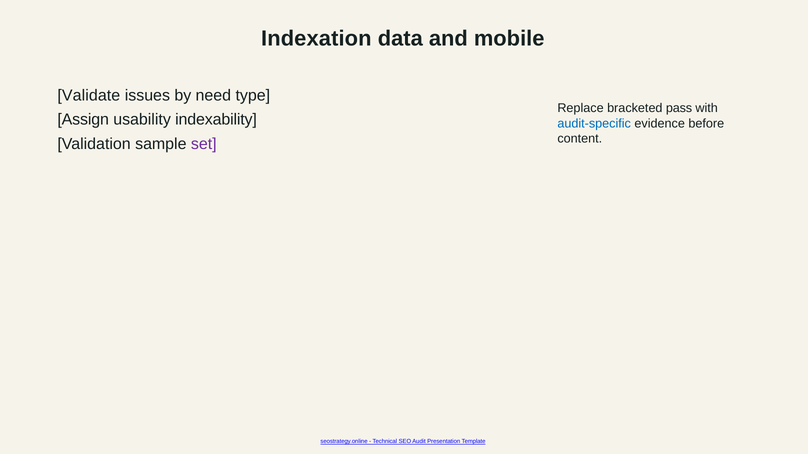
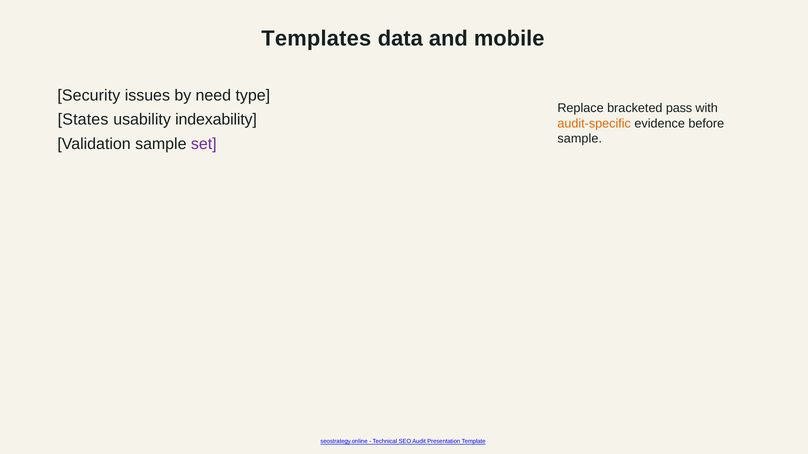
Indexation: Indexation -> Templates
Validate: Validate -> Security
Assign: Assign -> States
audit-specific colour: blue -> orange
content at (580, 139): content -> sample
